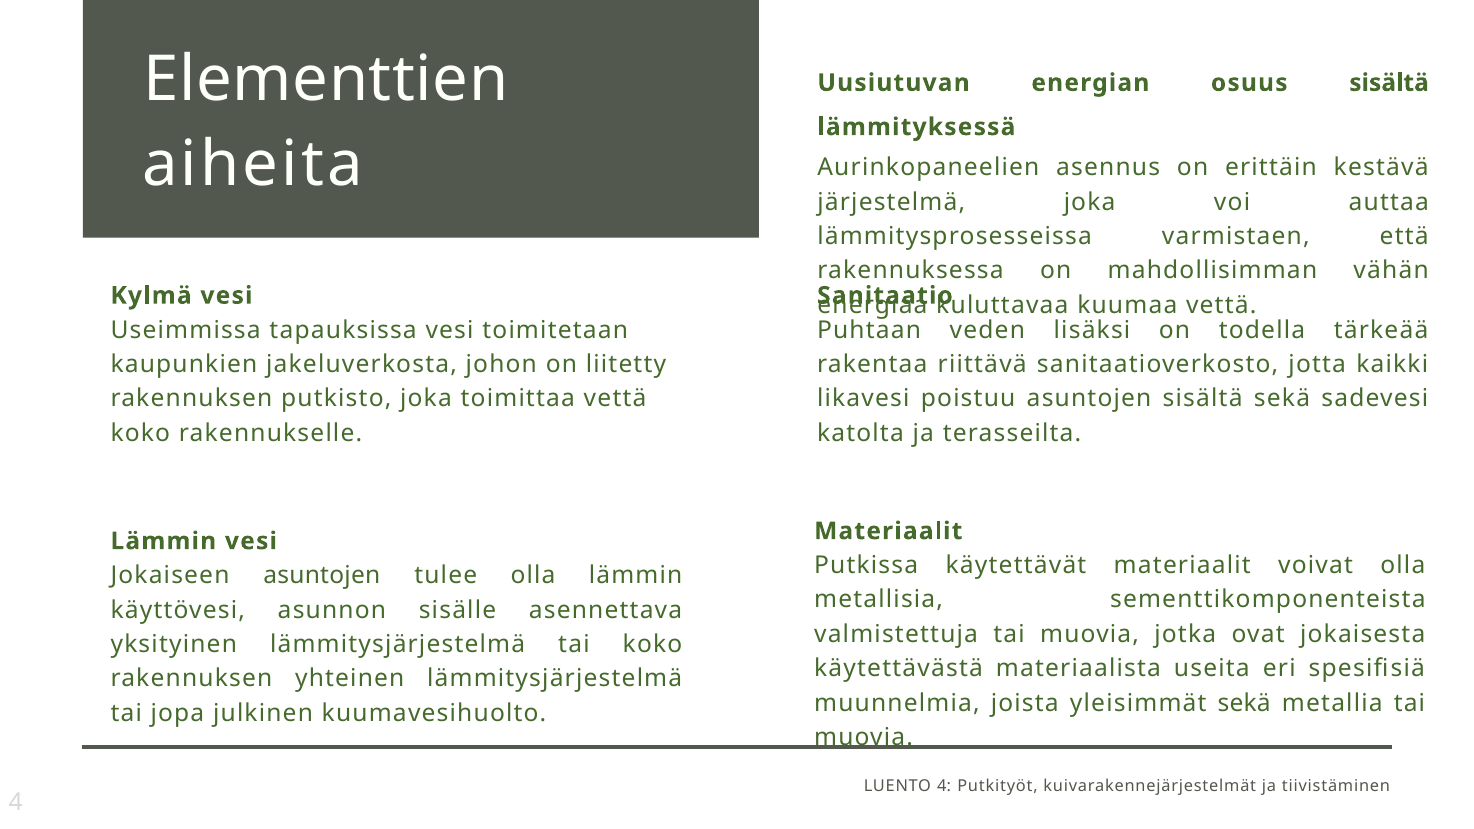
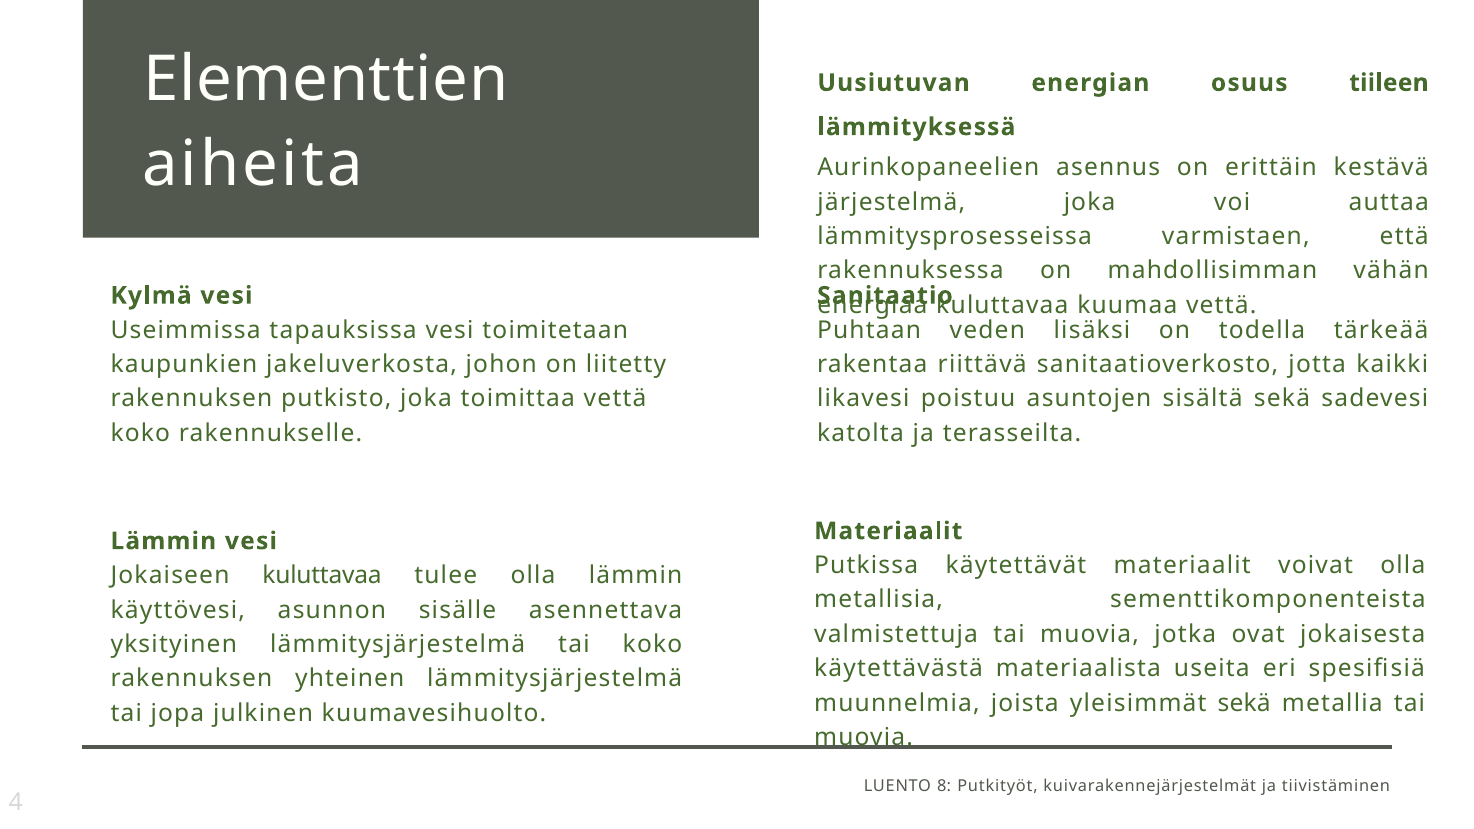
osuus sisältä: sisältä -> tiileen
Jokaiseen asuntojen: asuntojen -> kuluttavaa
LUENTO 4: 4 -> 8
